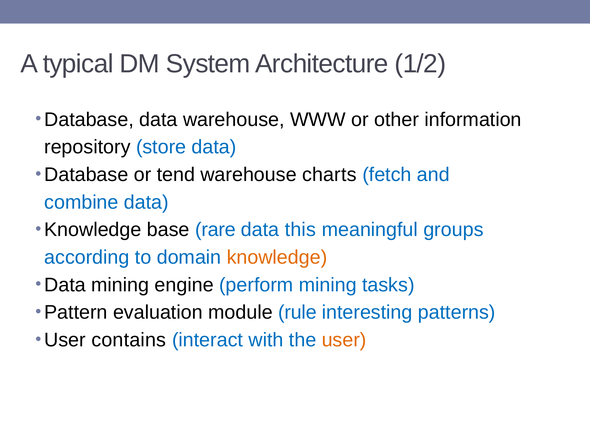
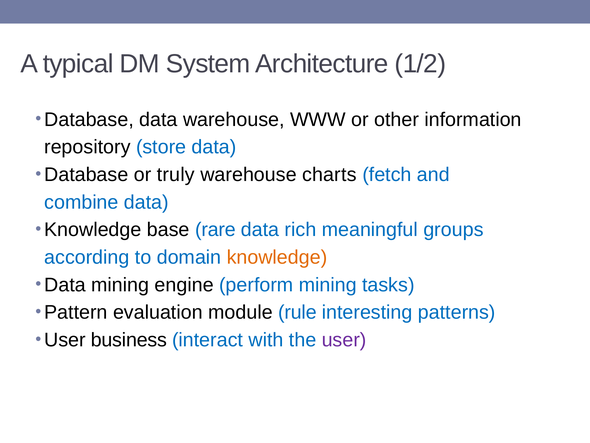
tend: tend -> truly
this: this -> rich
contains: contains -> business
user at (344, 340) colour: orange -> purple
